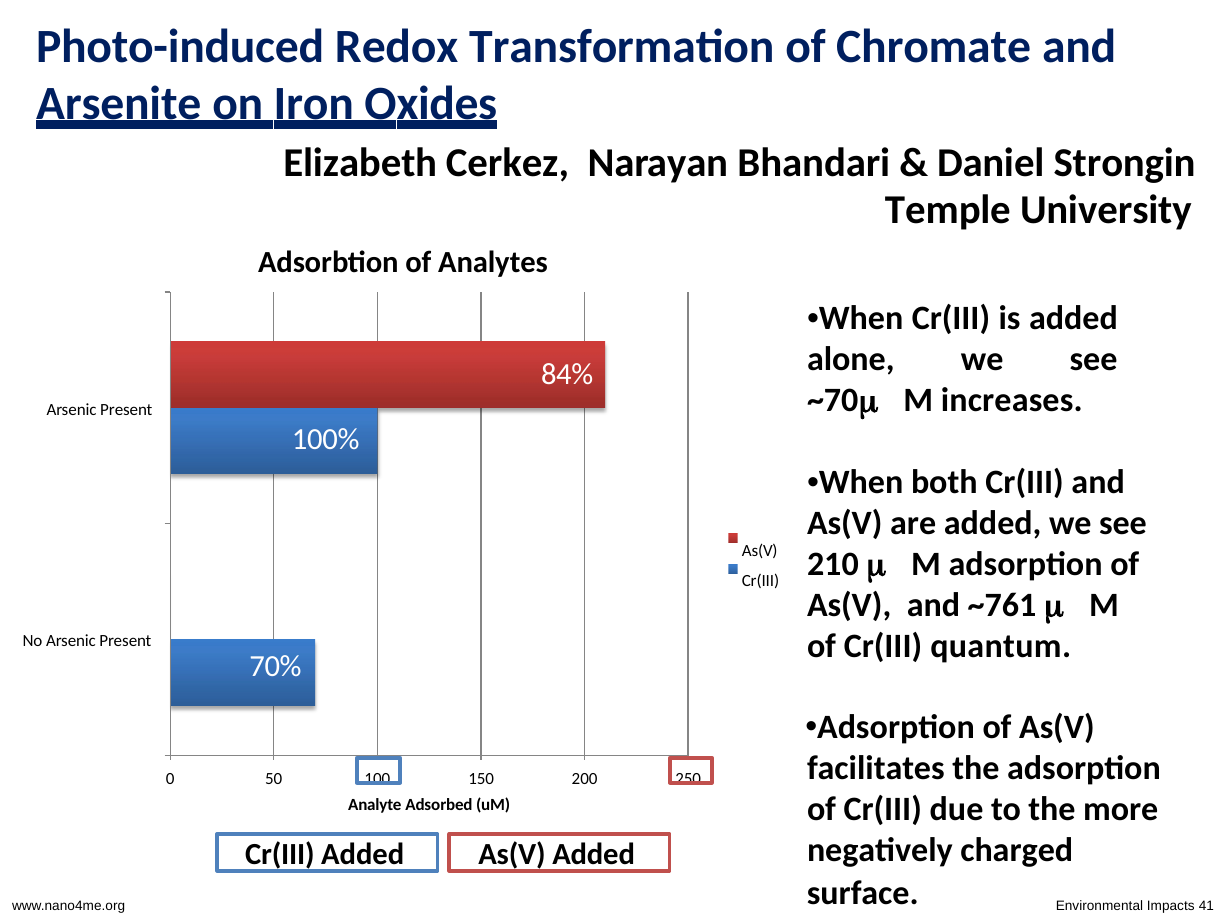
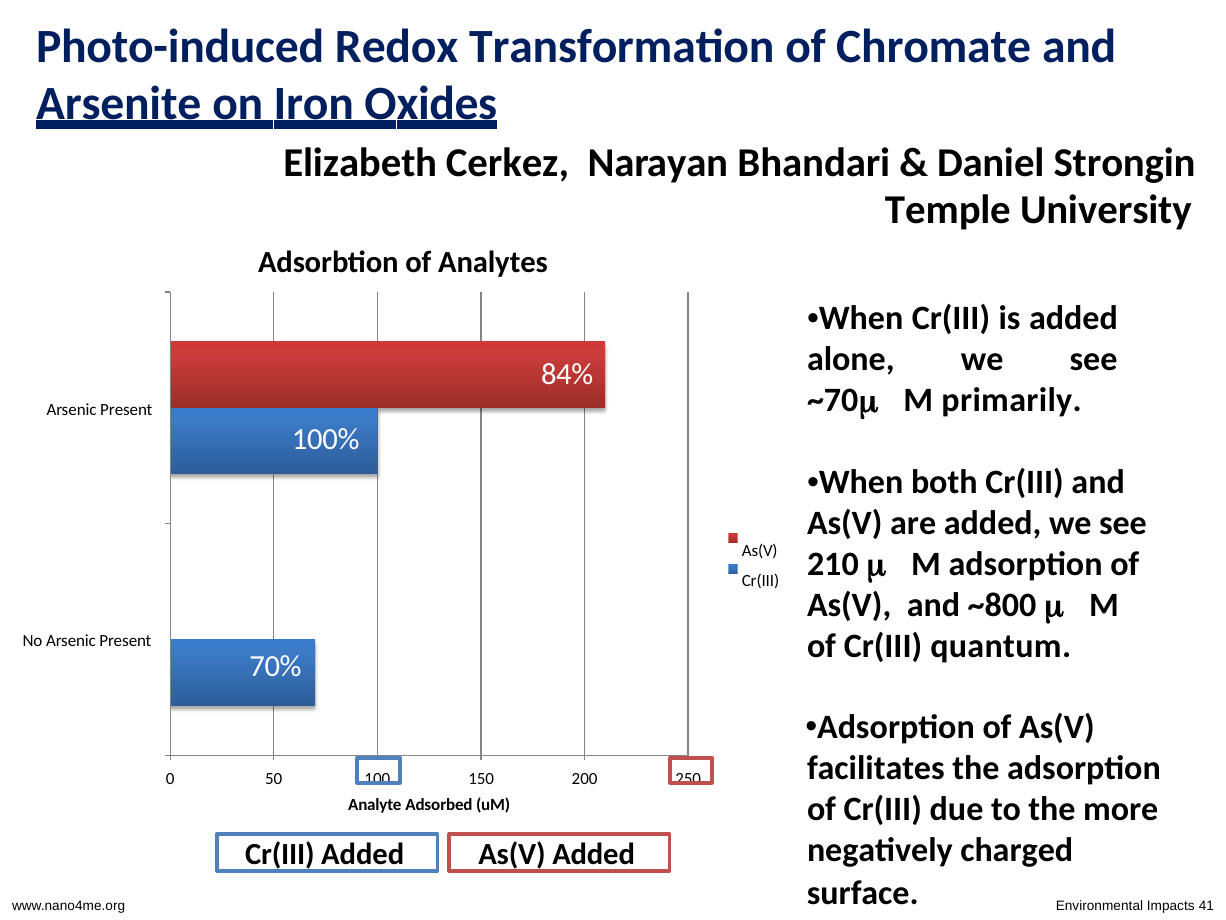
increases: increases -> primarily
~761: ~761 -> ~800
